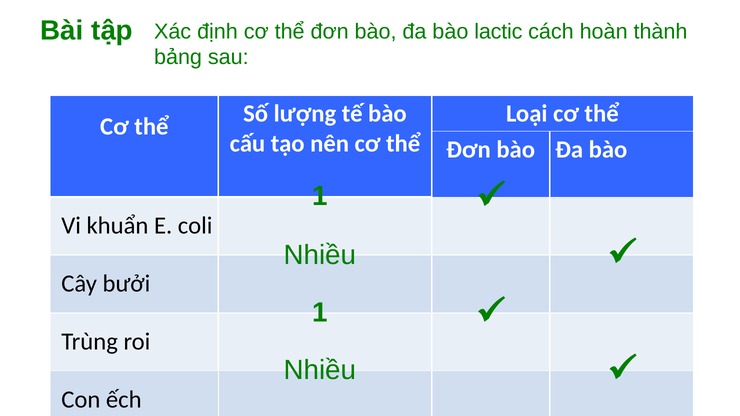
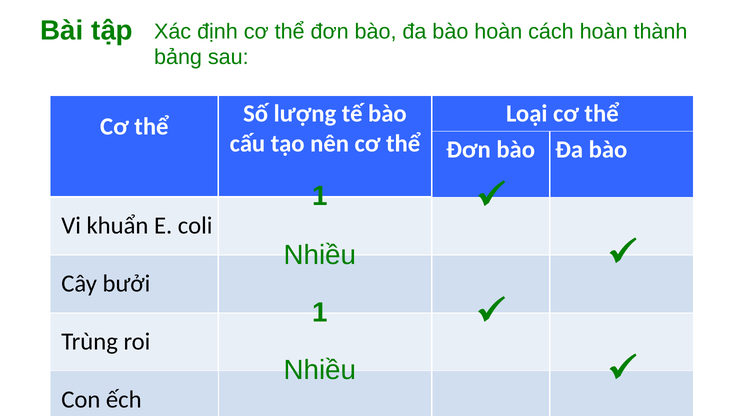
bào lactic: lactic -> hoàn
